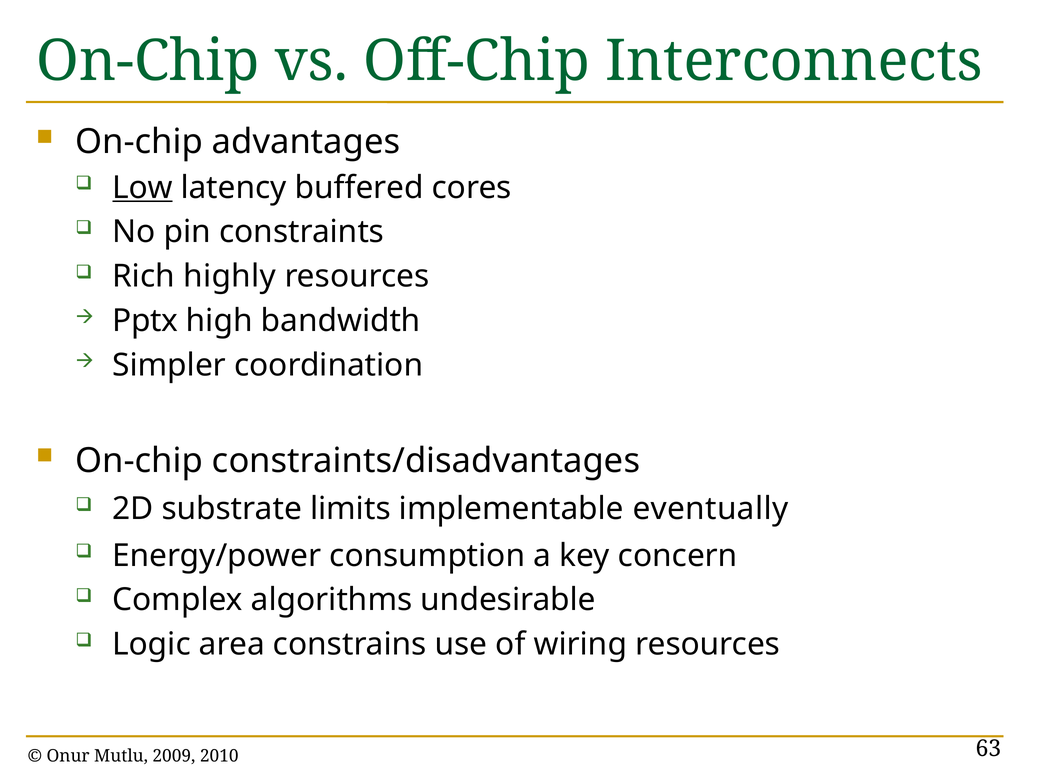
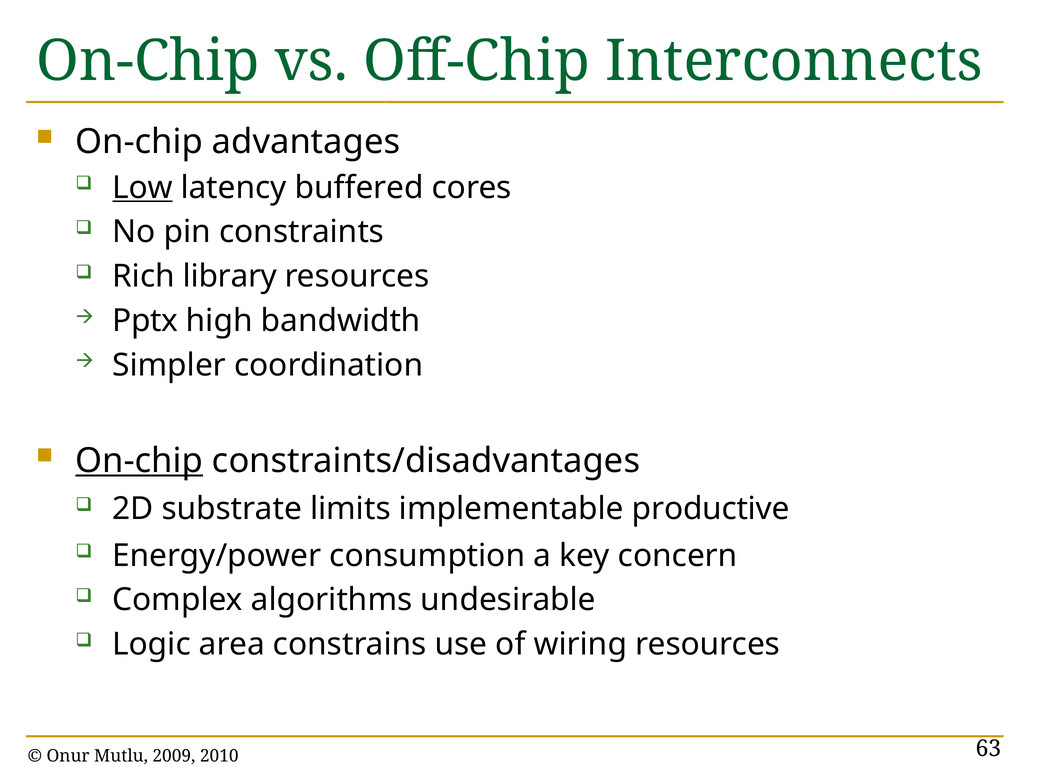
highly: highly -> library
On-chip at (139, 460) underline: none -> present
eventually: eventually -> productive
